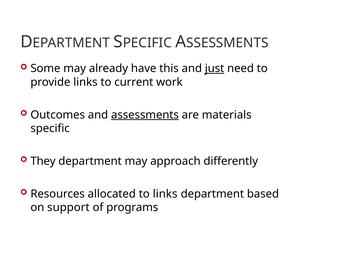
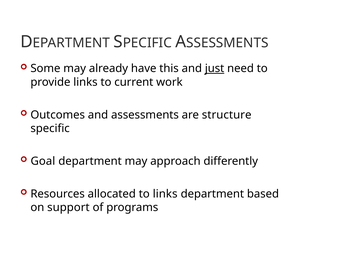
assessments underline: present -> none
materials: materials -> structure
They: They -> Goal
